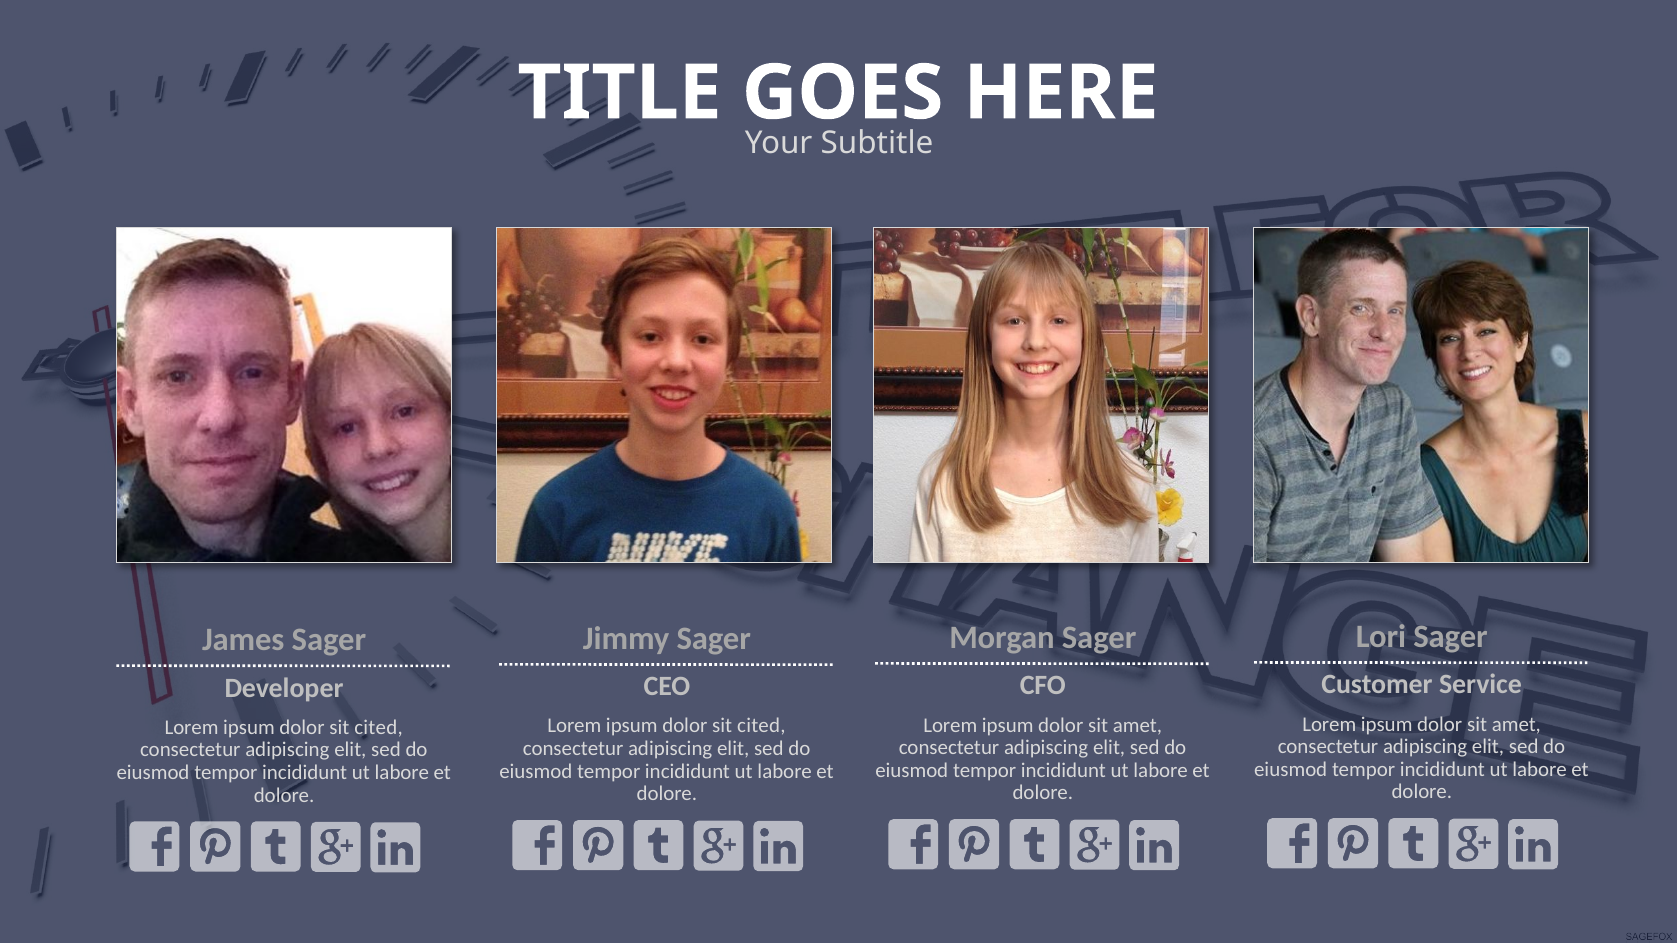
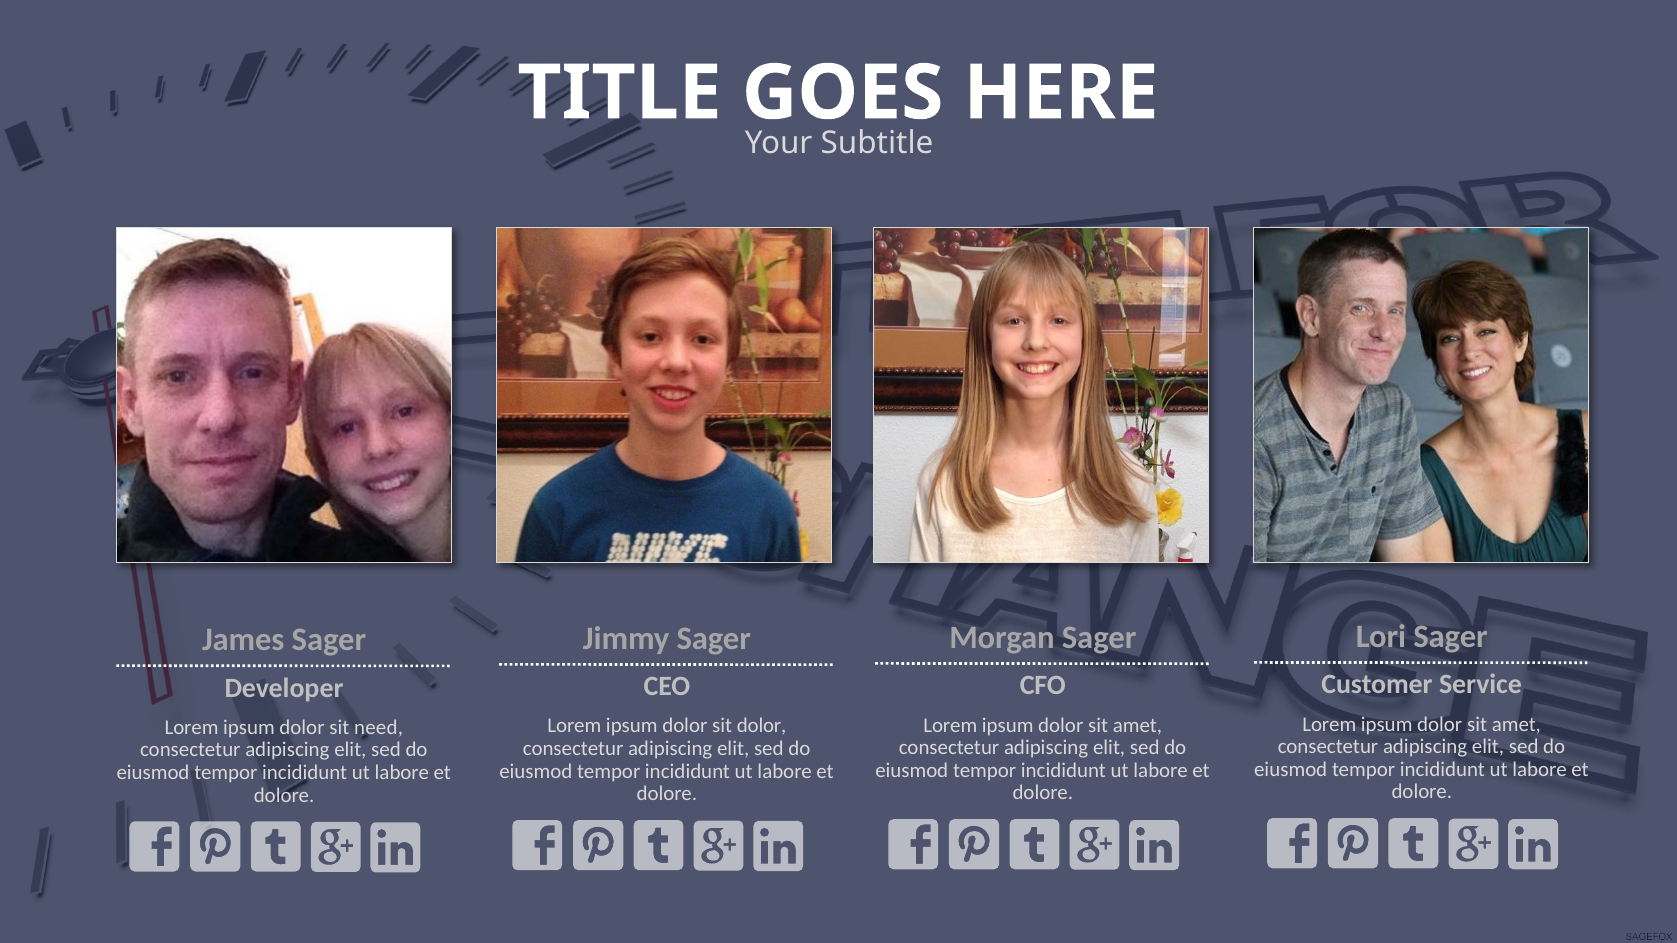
cited at (761, 726): cited -> dolor
cited at (379, 728): cited -> need
